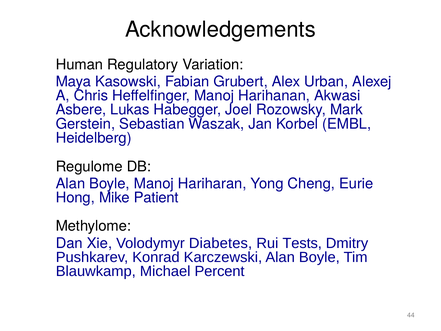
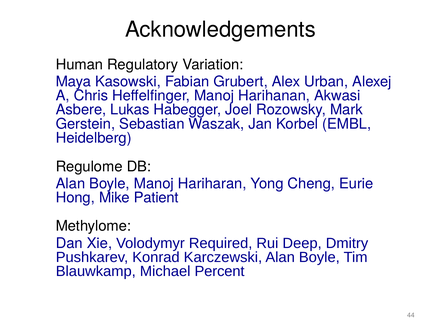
Diabetes: Diabetes -> Required
Tests: Tests -> Deep
